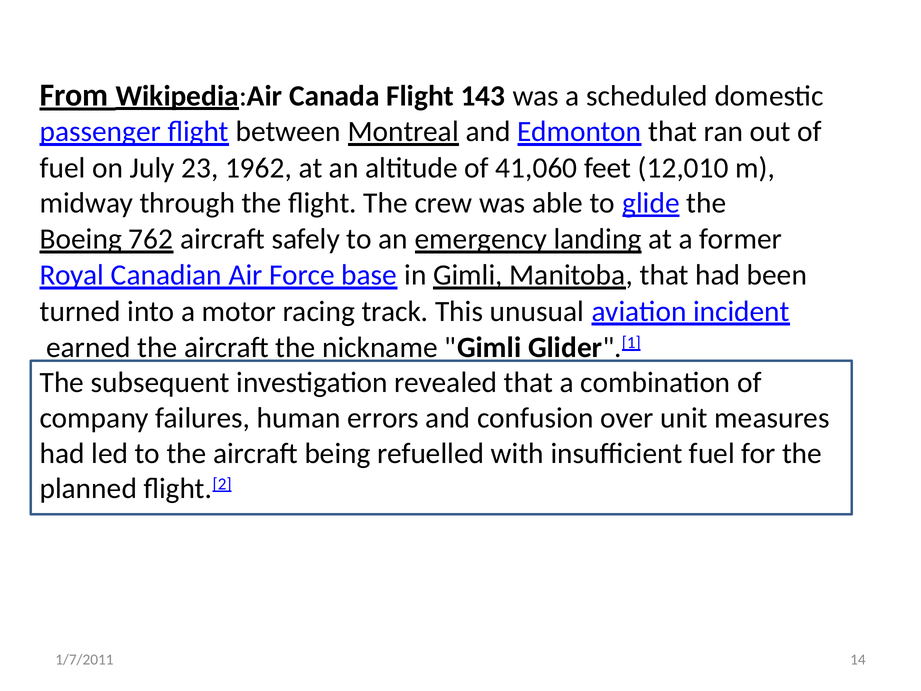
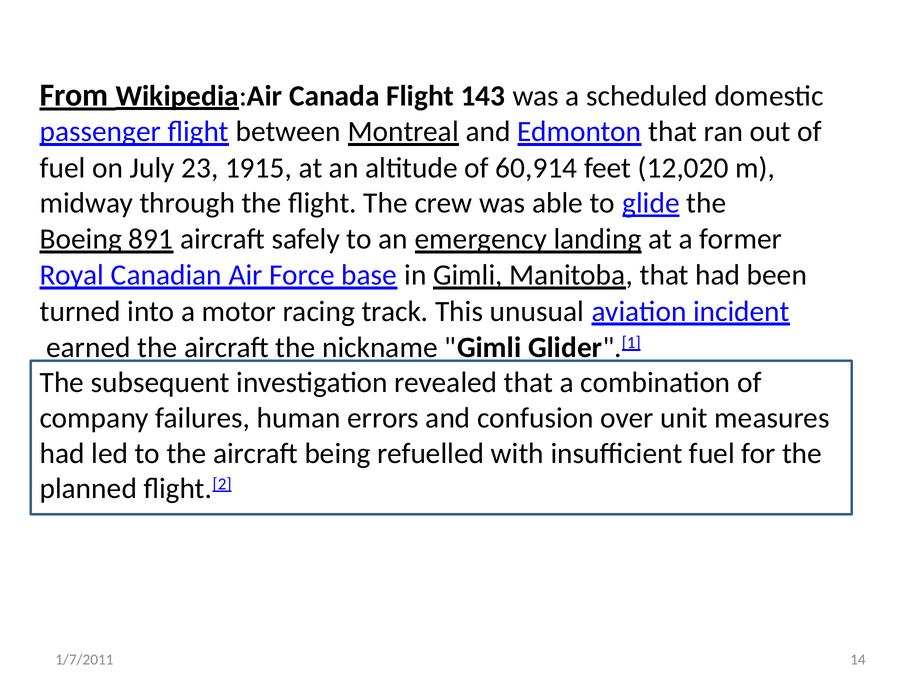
1962: 1962 -> 1915
41,060: 41,060 -> 60,914
12,010: 12,010 -> 12,020
762: 762 -> 891
